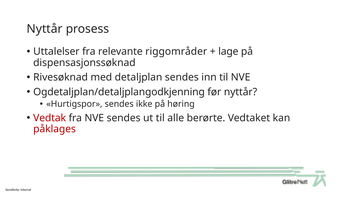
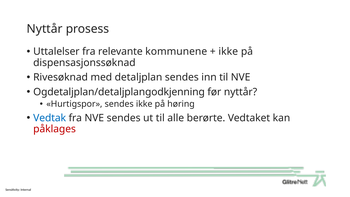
riggområder: riggområder -> kommunene
lage at (228, 52): lage -> ikke
Vedtak colour: red -> blue
